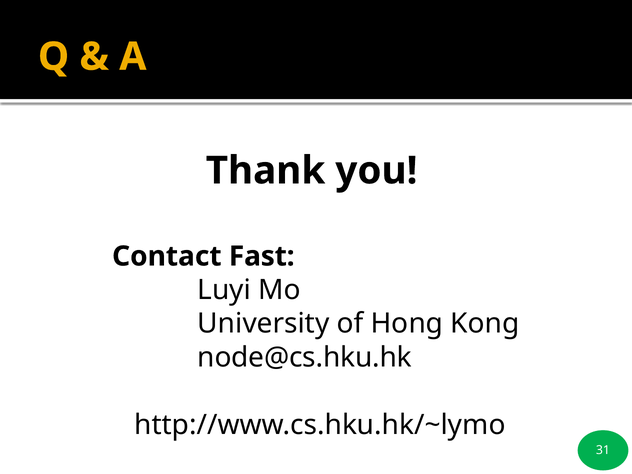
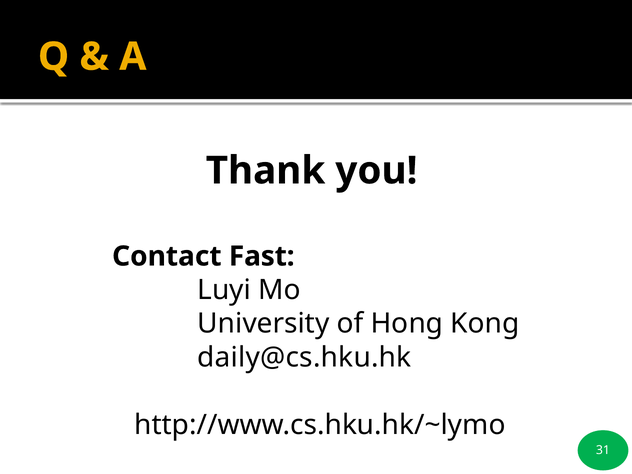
node@cs.hku.hk: node@cs.hku.hk -> daily@cs.hku.hk
